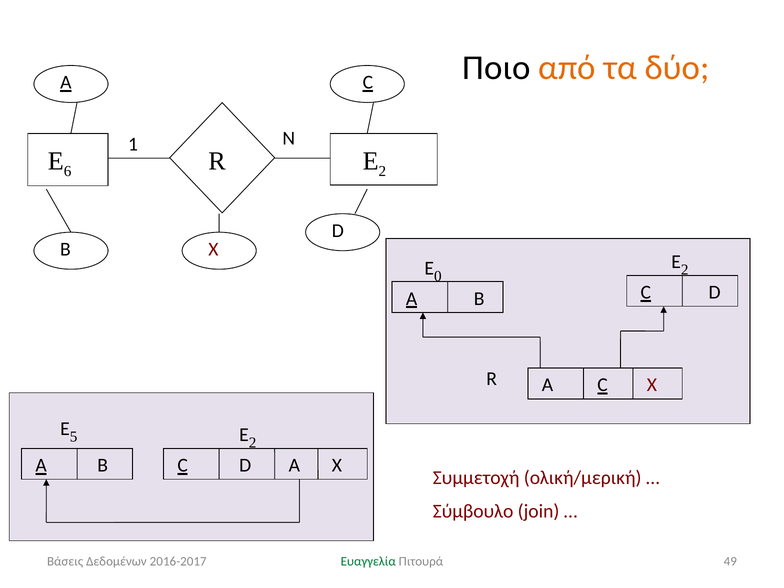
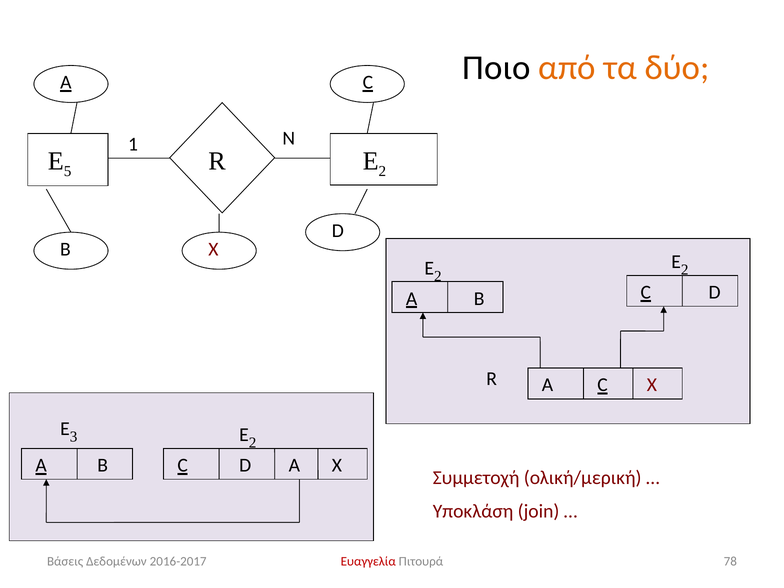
6: 6 -> 5
0 at (438, 276): 0 -> 2
5: 5 -> 3
Σύμβουλο: Σύμβουλο -> Υποκλάση
Ευαγγελία colour: green -> red
49: 49 -> 78
